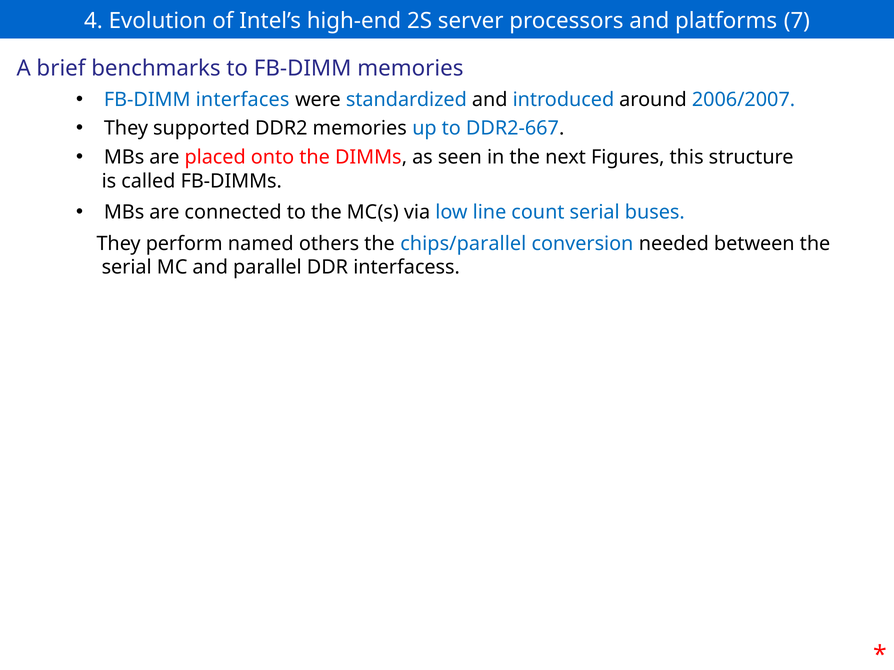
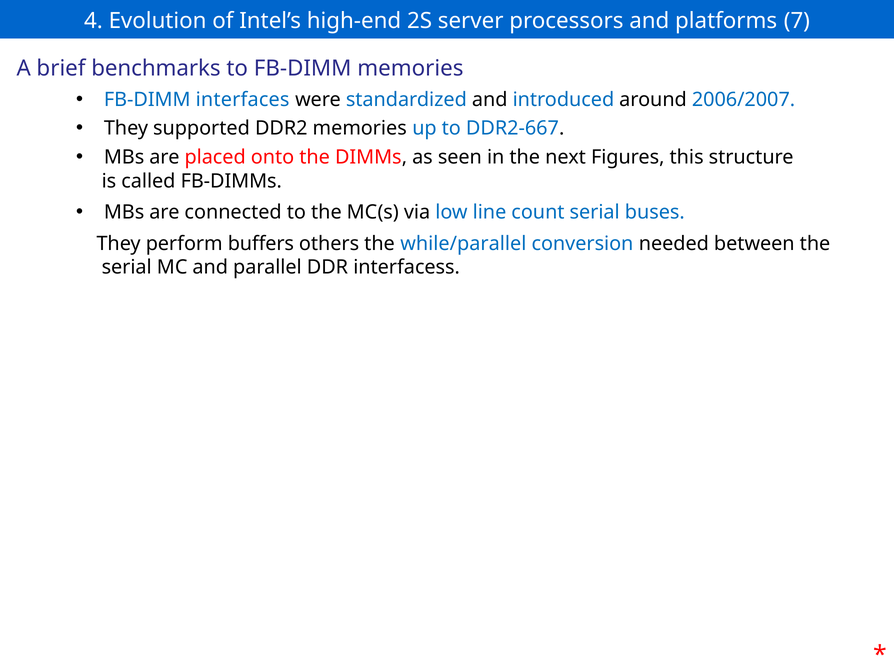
named: named -> buffers
chips/parallel: chips/parallel -> while/parallel
